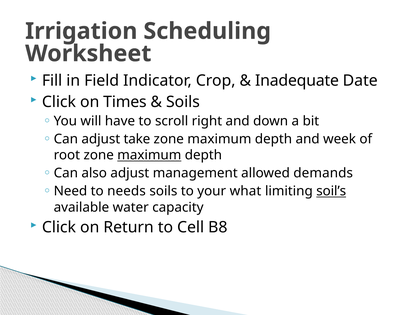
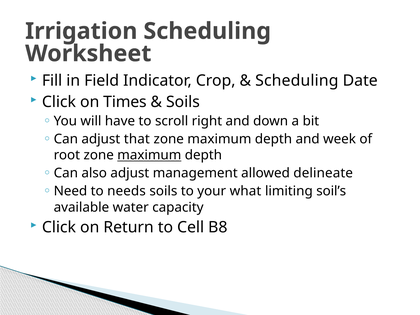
Inadequate at (297, 81): Inadequate -> Scheduling
take: take -> that
demands: demands -> delineate
soil’s underline: present -> none
